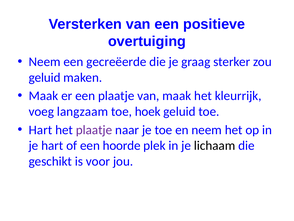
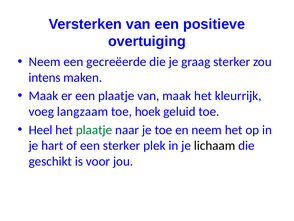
geluid at (45, 77): geluid -> intens
Hart at (40, 130): Hart -> Heel
plaatje at (94, 130) colour: purple -> green
een hoorde: hoorde -> sterker
